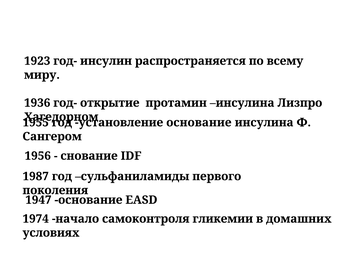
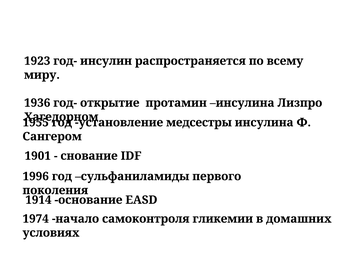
установление основание: основание -> медсестры
1956: 1956 -> 1901
1987: 1987 -> 1996
1947: 1947 -> 1914
